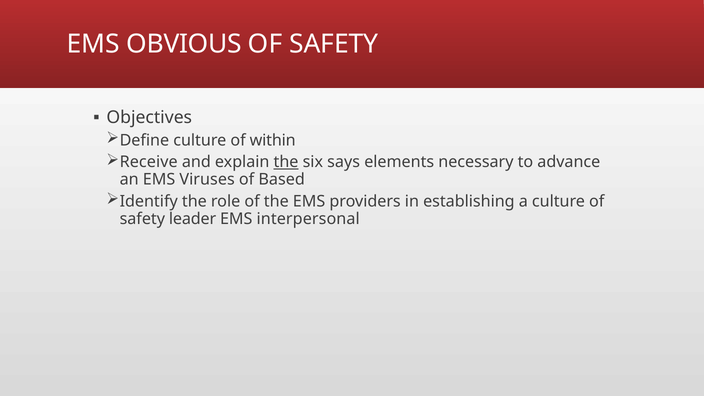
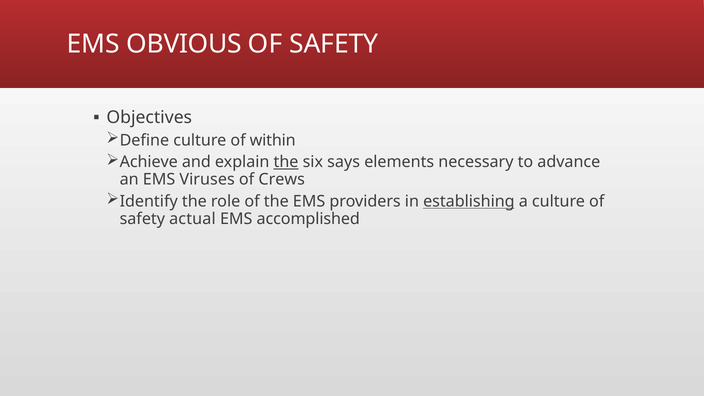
Receive: Receive -> Achieve
Based: Based -> Crews
establishing underline: none -> present
leader: leader -> actual
interpersonal: interpersonal -> accomplished
